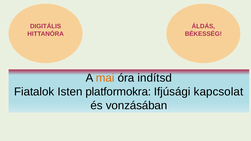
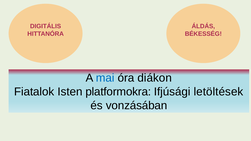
mai colour: orange -> blue
indítsd: indítsd -> diákon
kapcsolat: kapcsolat -> letöltések
